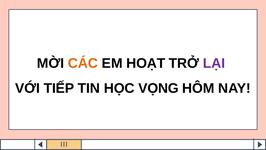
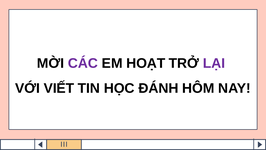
CÁC colour: orange -> purple
TIẾP: TIẾP -> VIẾT
VỌNG: VỌNG -> ĐÁNH
